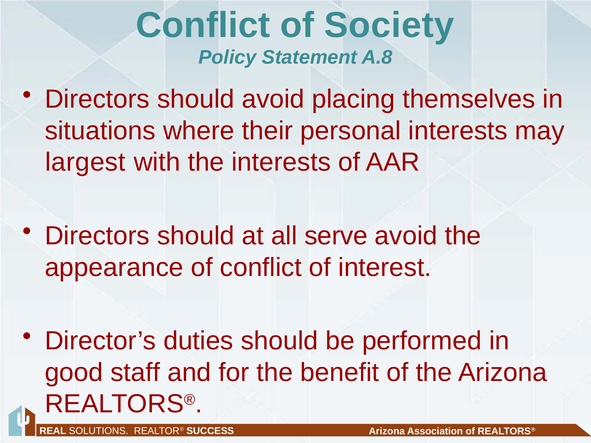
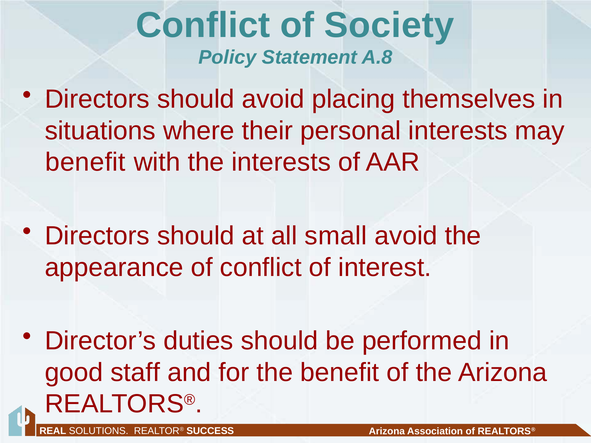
largest at (85, 162): largest -> benefit
serve: serve -> small
